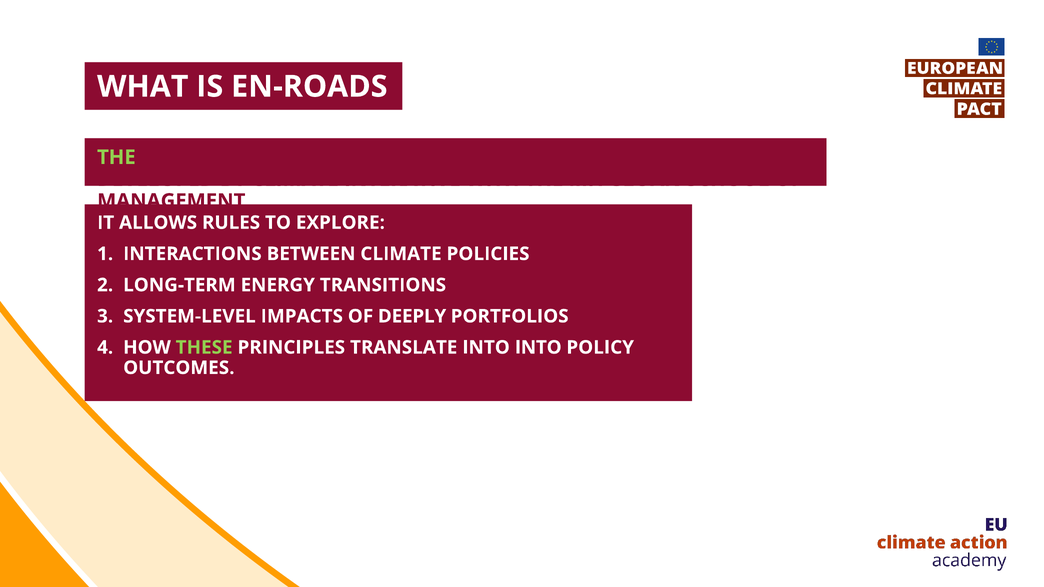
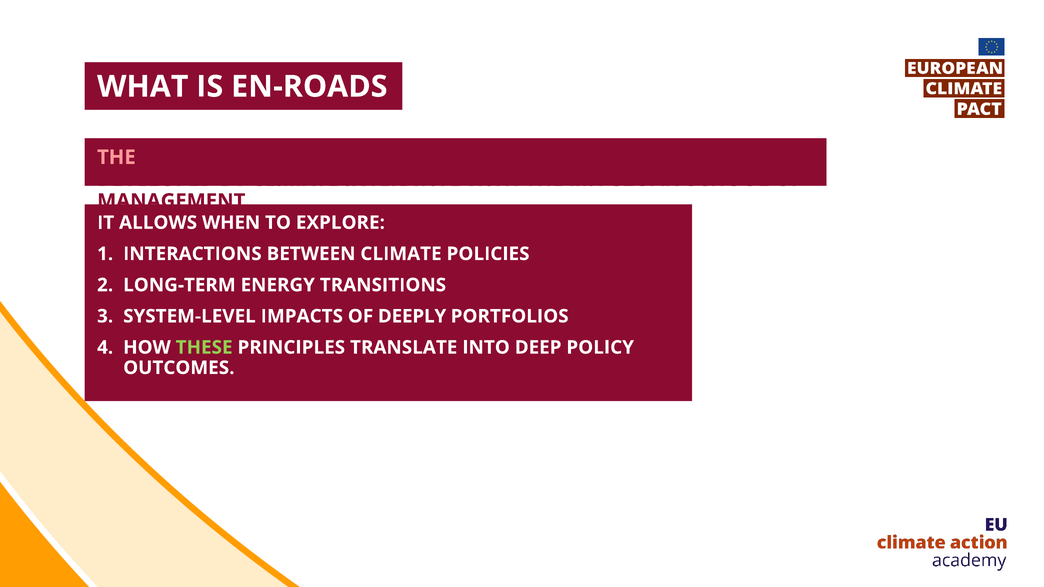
THE at (116, 157) colour: light green -> pink
RULES: RULES -> WHEN
INTO INTO: INTO -> DEEP
